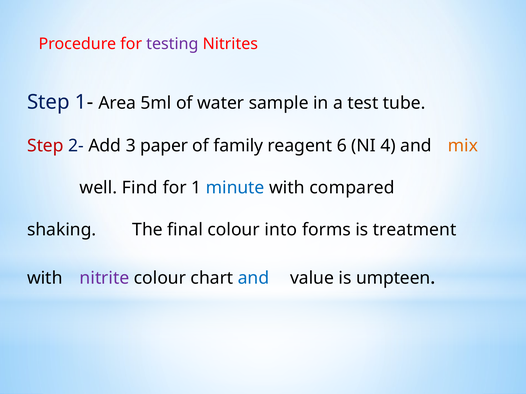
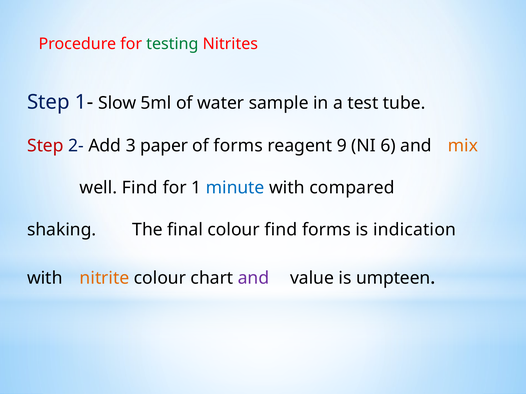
testing colour: purple -> green
Area: Area -> Slow
of family: family -> forms
6: 6 -> 9
4: 4 -> 6
colour into: into -> find
treatment: treatment -> indication
nitrite colour: purple -> orange
and at (254, 279) colour: blue -> purple
